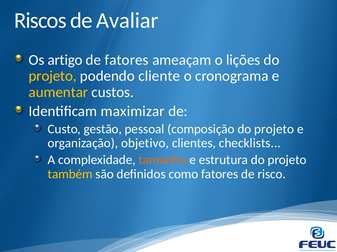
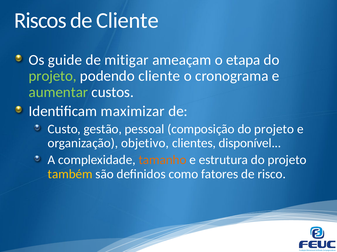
de Avaliar: Avaliar -> Cliente
artigo: artigo -> guide
de fatores: fatores -> mitigar
lições: lições -> etapa
projeto at (53, 76) colour: yellow -> light green
aumentar colour: yellow -> light green
checklists: checklists -> disponível
